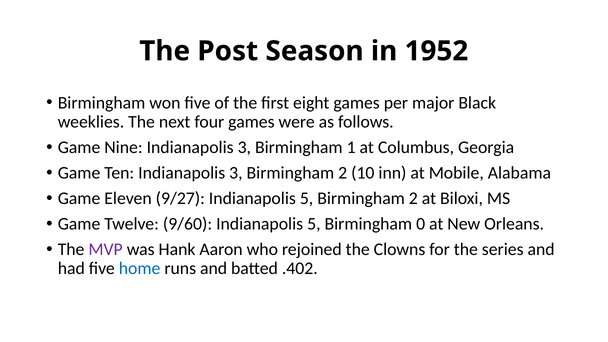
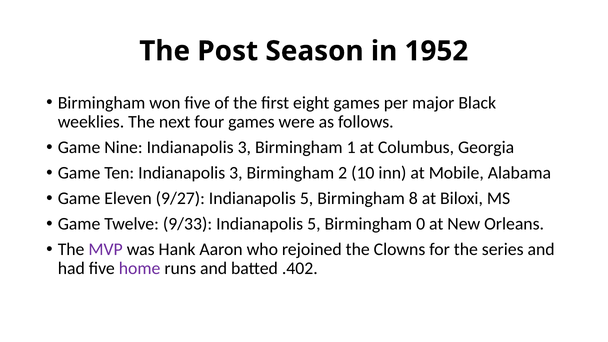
5 Birmingham 2: 2 -> 8
9/60: 9/60 -> 9/33
home colour: blue -> purple
